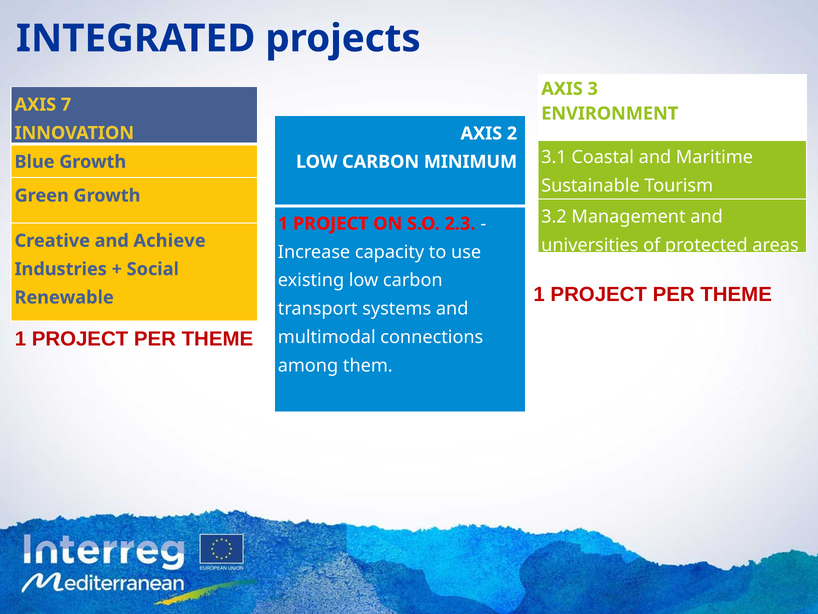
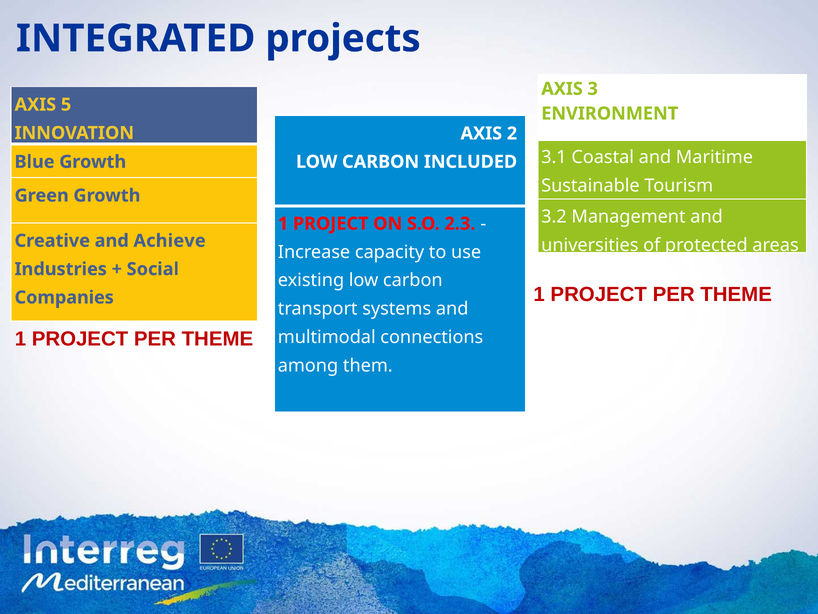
7: 7 -> 5
MINIMUM: MINIMUM -> INCLUDED
Renewable: Renewable -> Companies
